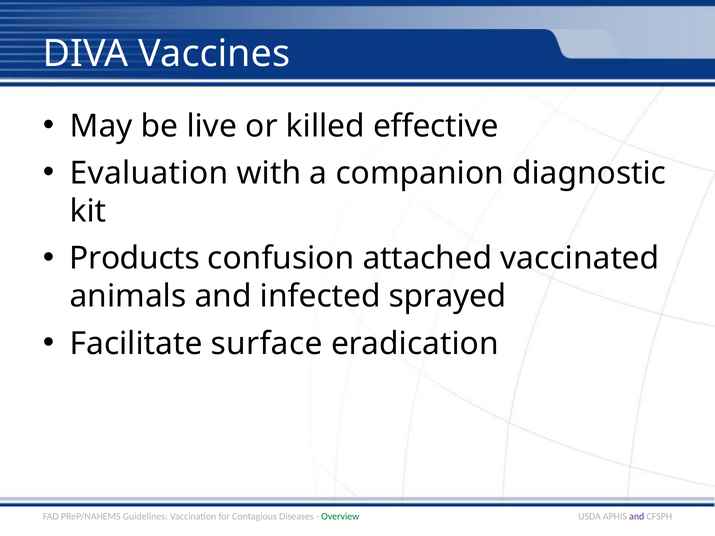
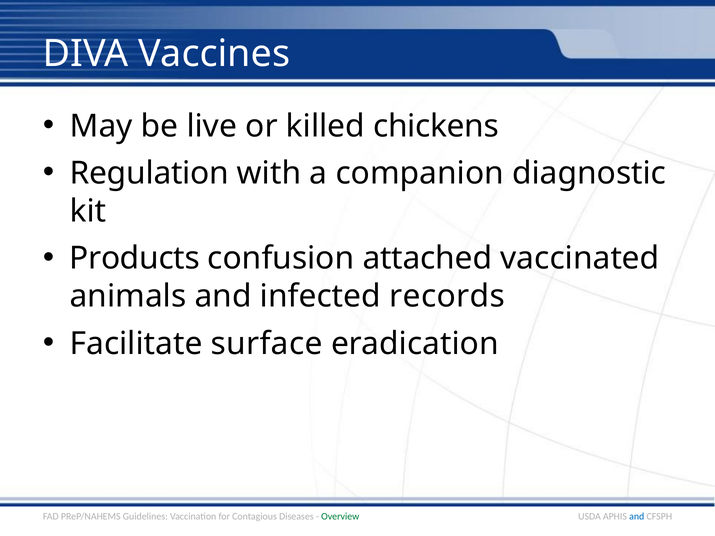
effective: effective -> chickens
Evaluation: Evaluation -> Regulation
sprayed: sprayed -> records
and at (637, 517) colour: purple -> blue
